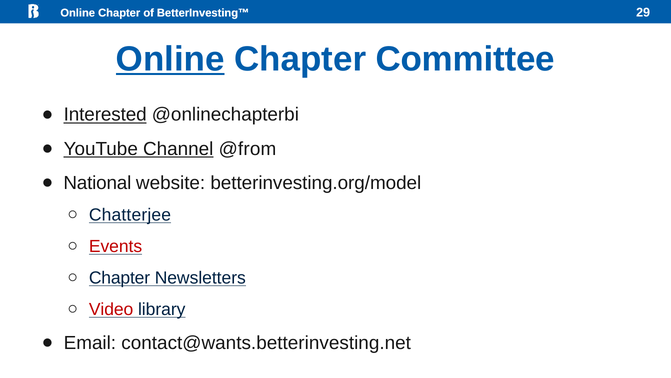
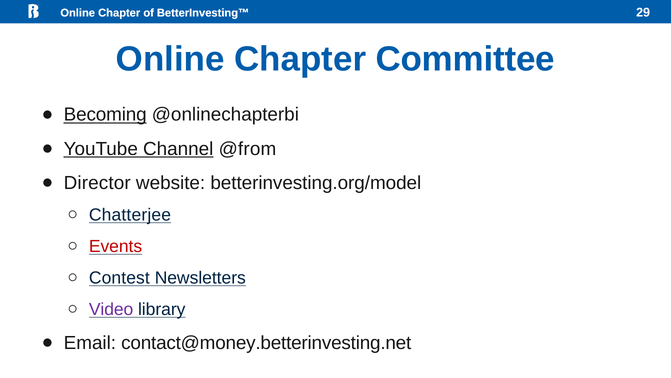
Online at (170, 59) underline: present -> none
Interested: Interested -> Becoming
National: National -> Director
Chapter at (119, 278): Chapter -> Contest
Video colour: red -> purple
contact@wants.betterinvesting.net: contact@wants.betterinvesting.net -> contact@money.betterinvesting.net
